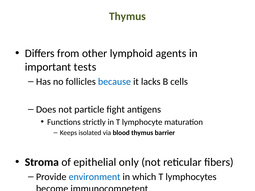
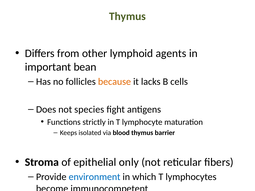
tests: tests -> bean
because colour: blue -> orange
particle: particle -> species
